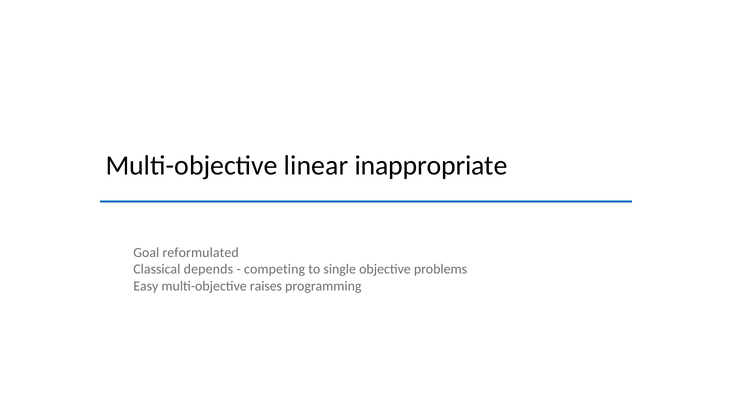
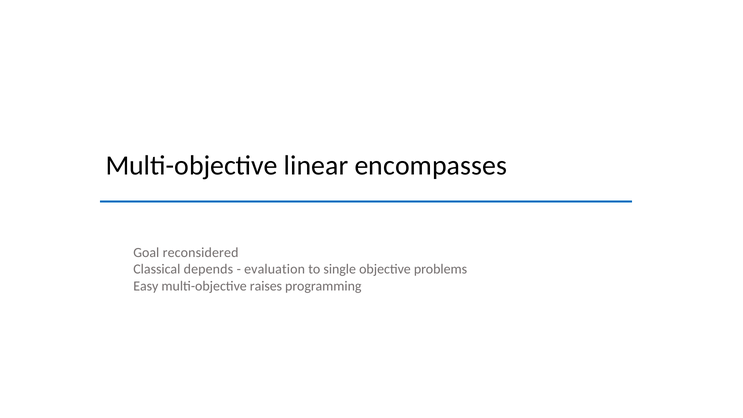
inappropriate: inappropriate -> encompasses
reformulated: reformulated -> reconsidered
competing: competing -> evaluation
